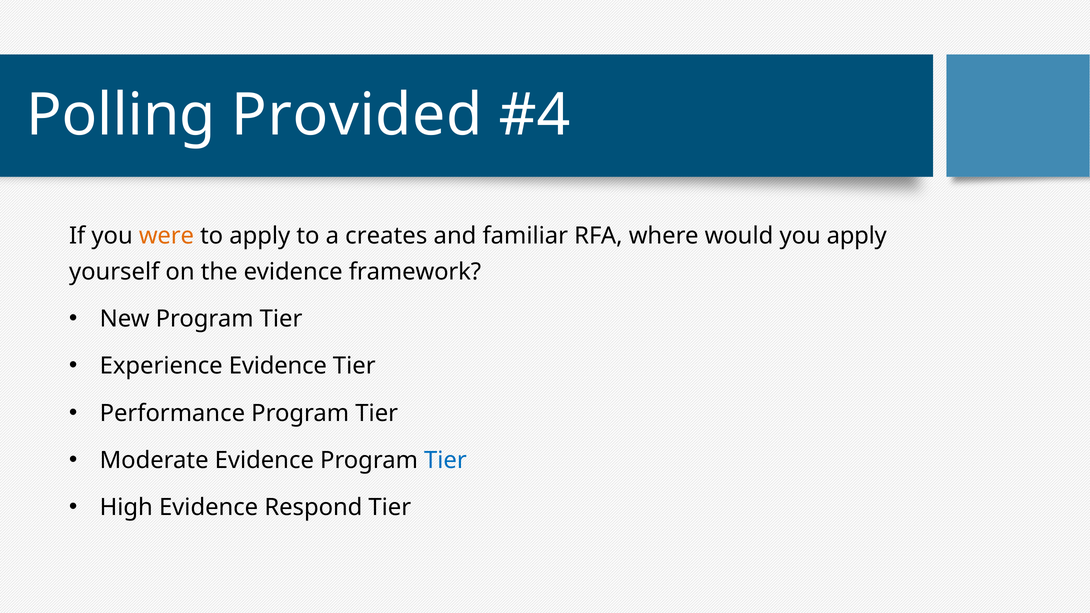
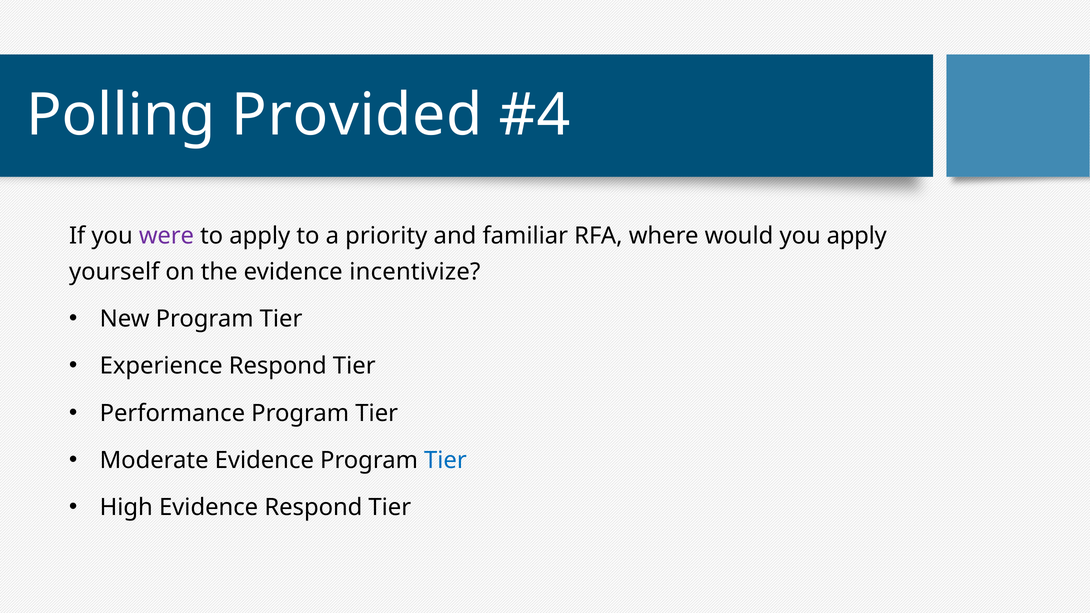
were colour: orange -> purple
creates: creates -> priority
framework: framework -> incentivize
Experience Evidence: Evidence -> Respond
